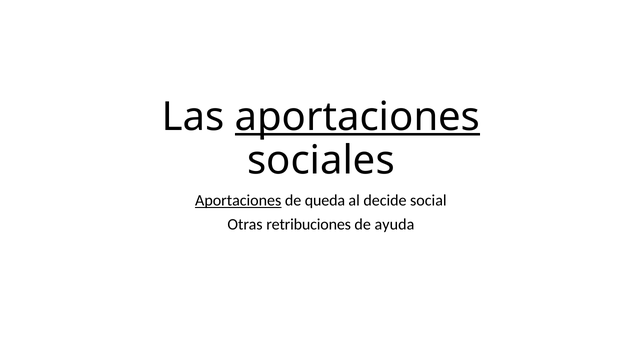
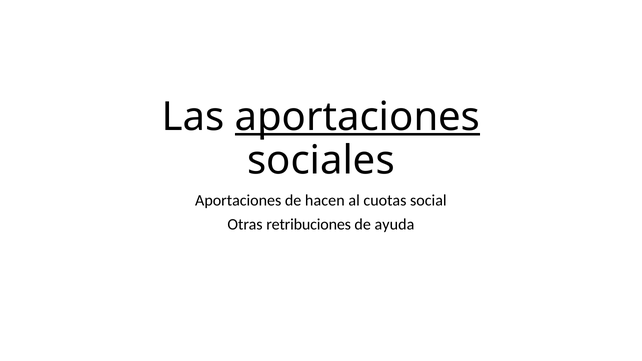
Aportaciones at (238, 201) underline: present -> none
queda: queda -> hacen
decide: decide -> cuotas
